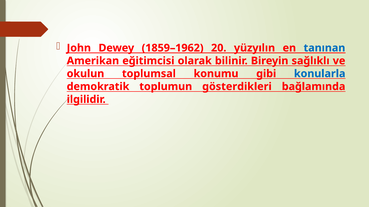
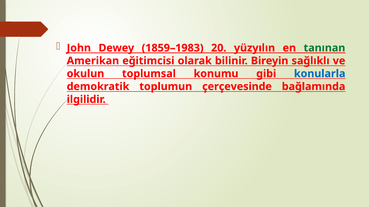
1859–1962: 1859–1962 -> 1859–1983
tanınan colour: blue -> green
gösterdikleri: gösterdikleri -> çerçevesinde
